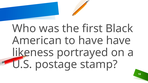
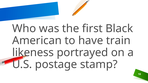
have have: have -> train
